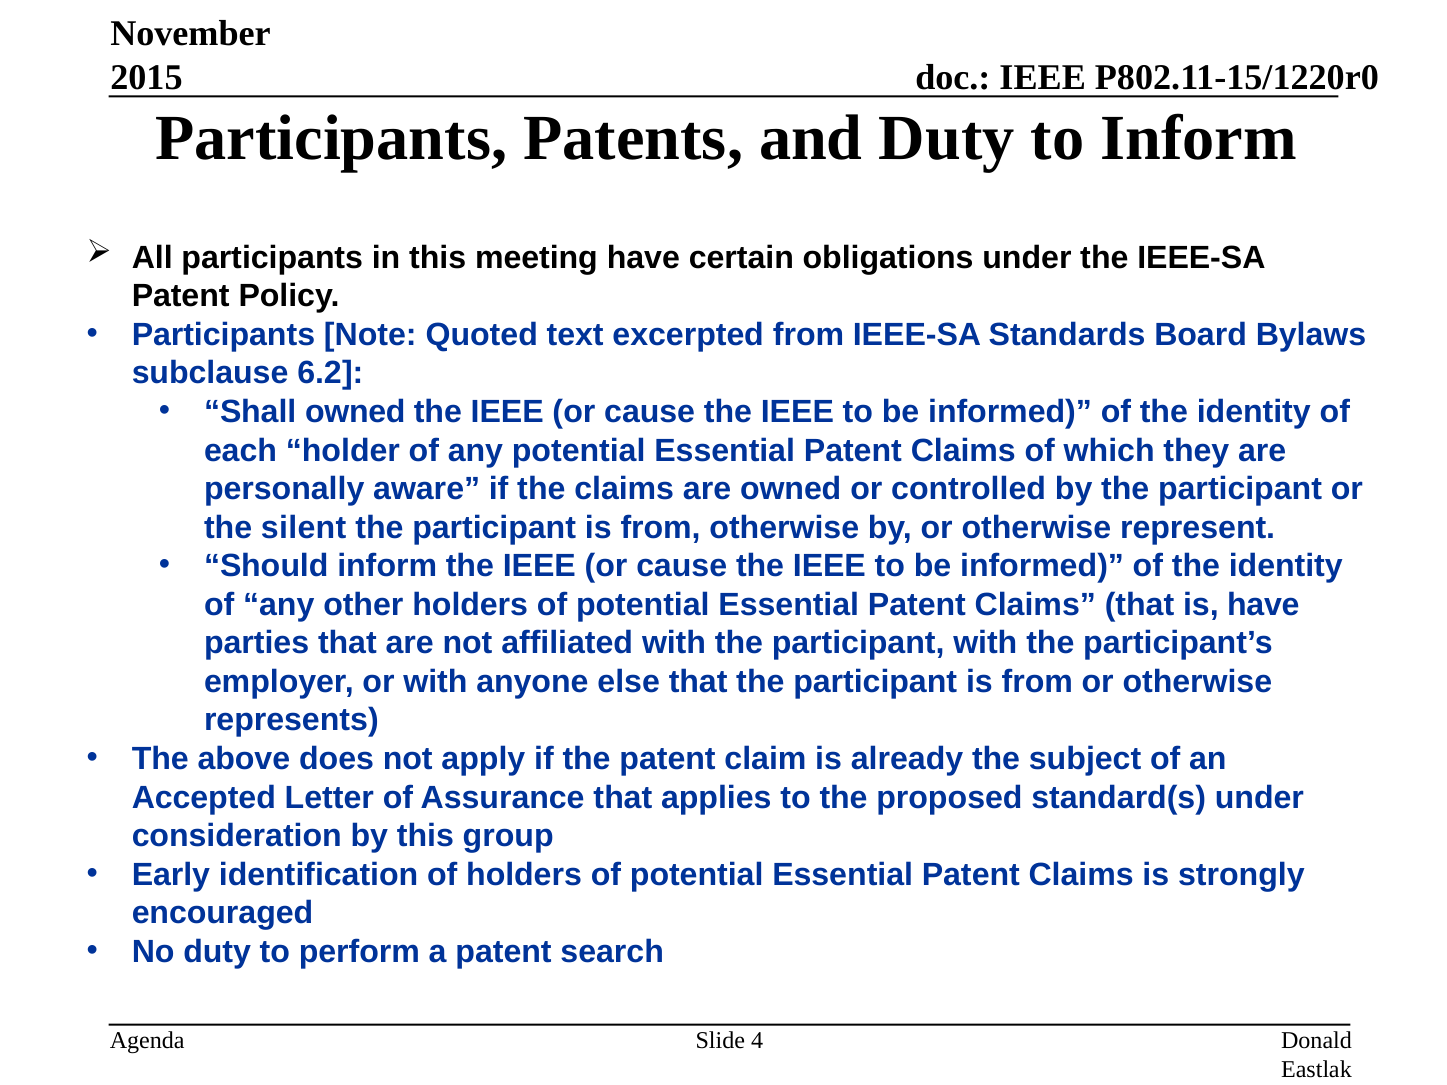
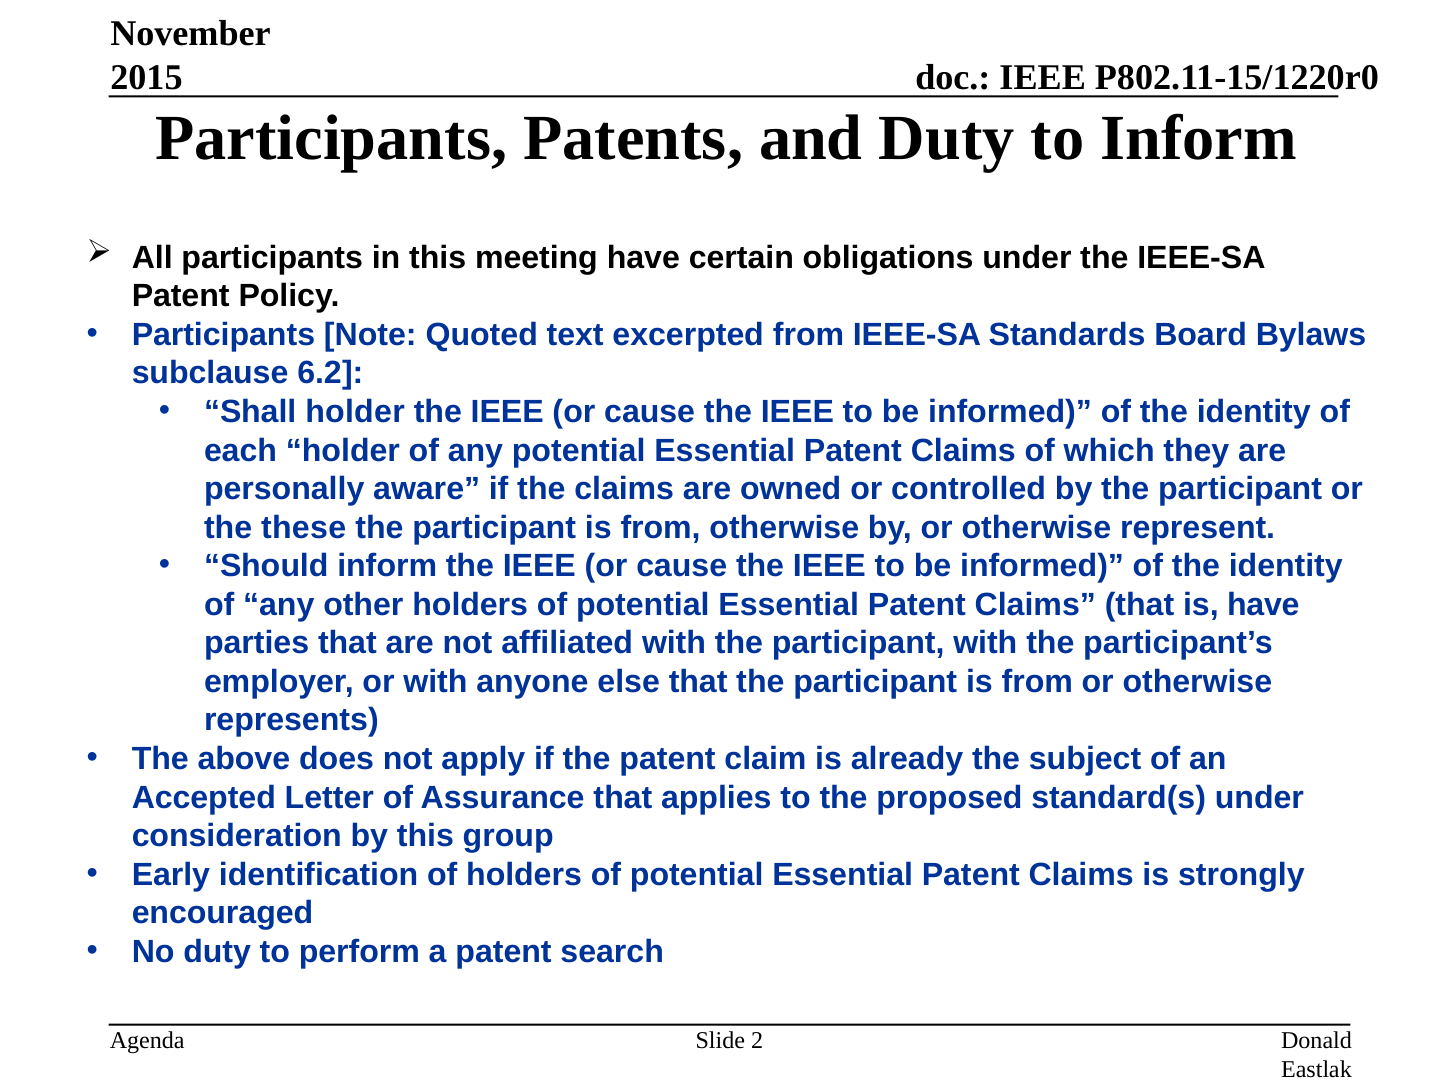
Shall owned: owned -> holder
silent: silent -> these
4: 4 -> 2
